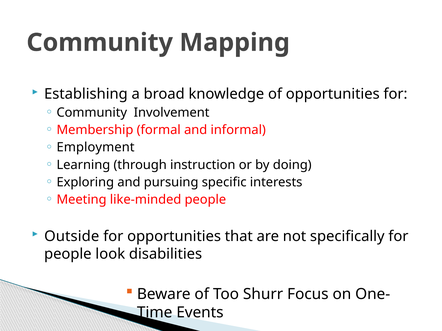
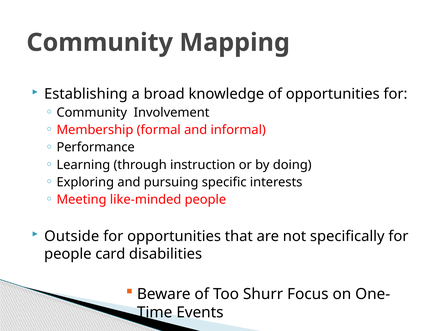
Employment: Employment -> Performance
look: look -> card
